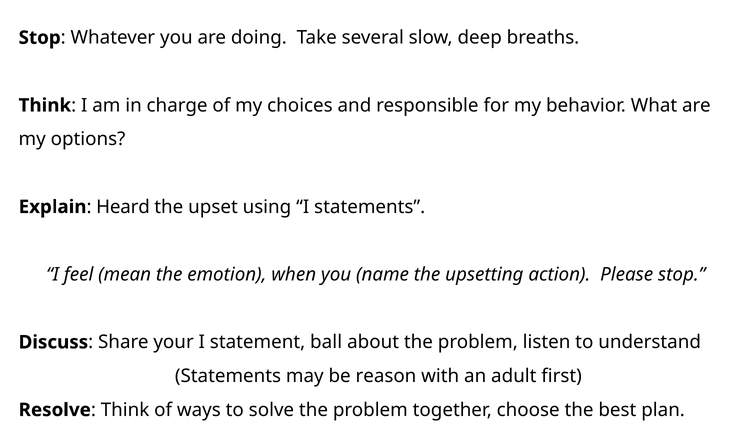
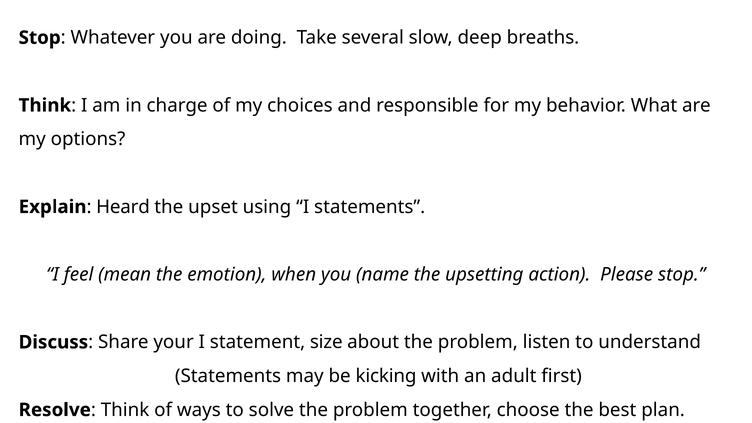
ball: ball -> size
reason: reason -> kicking
